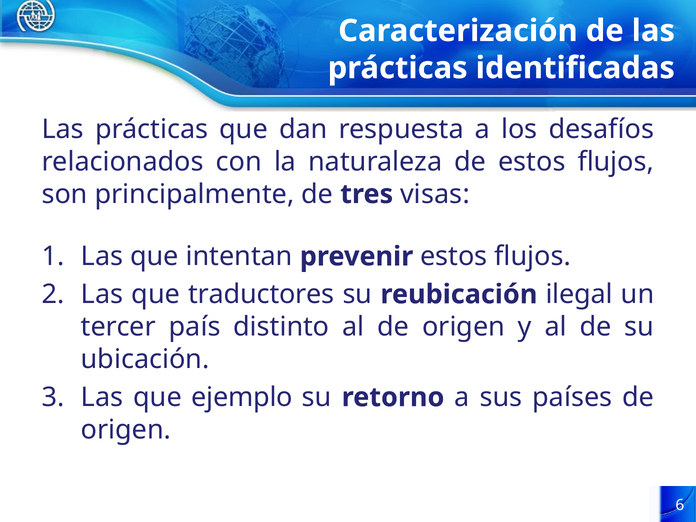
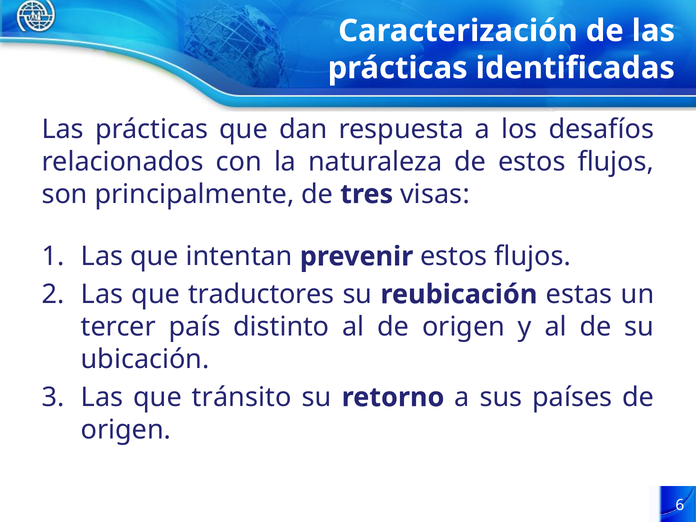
ilegal: ilegal -> estas
ejemplo: ejemplo -> tránsito
